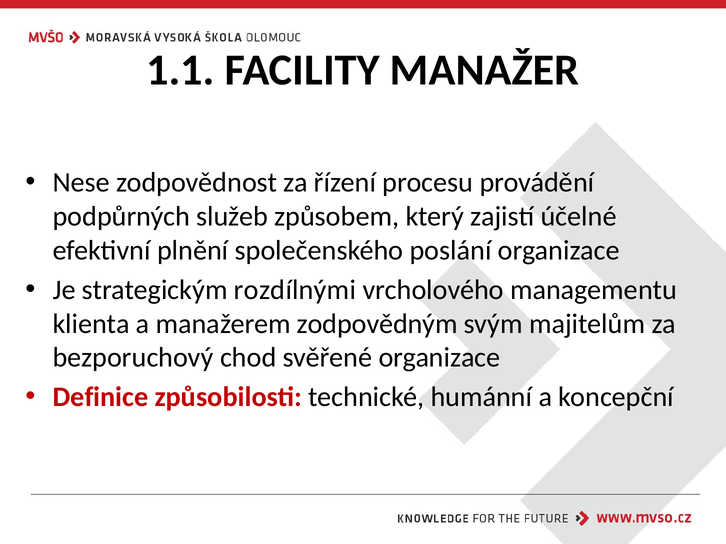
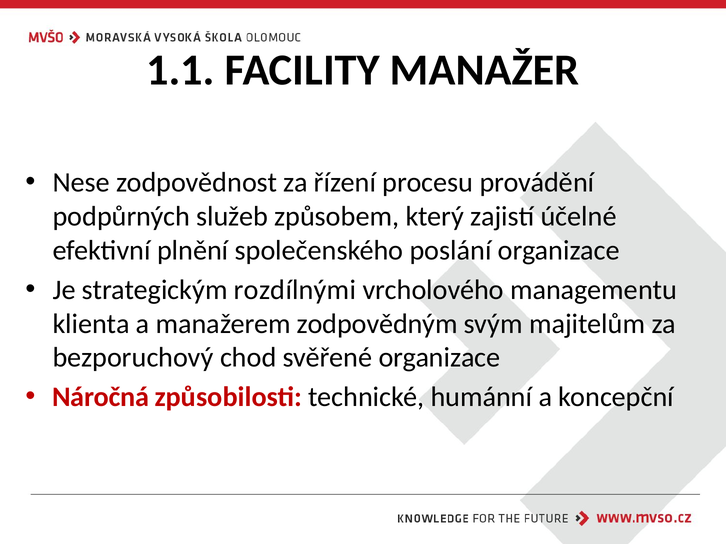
Definice: Definice -> Náročná
